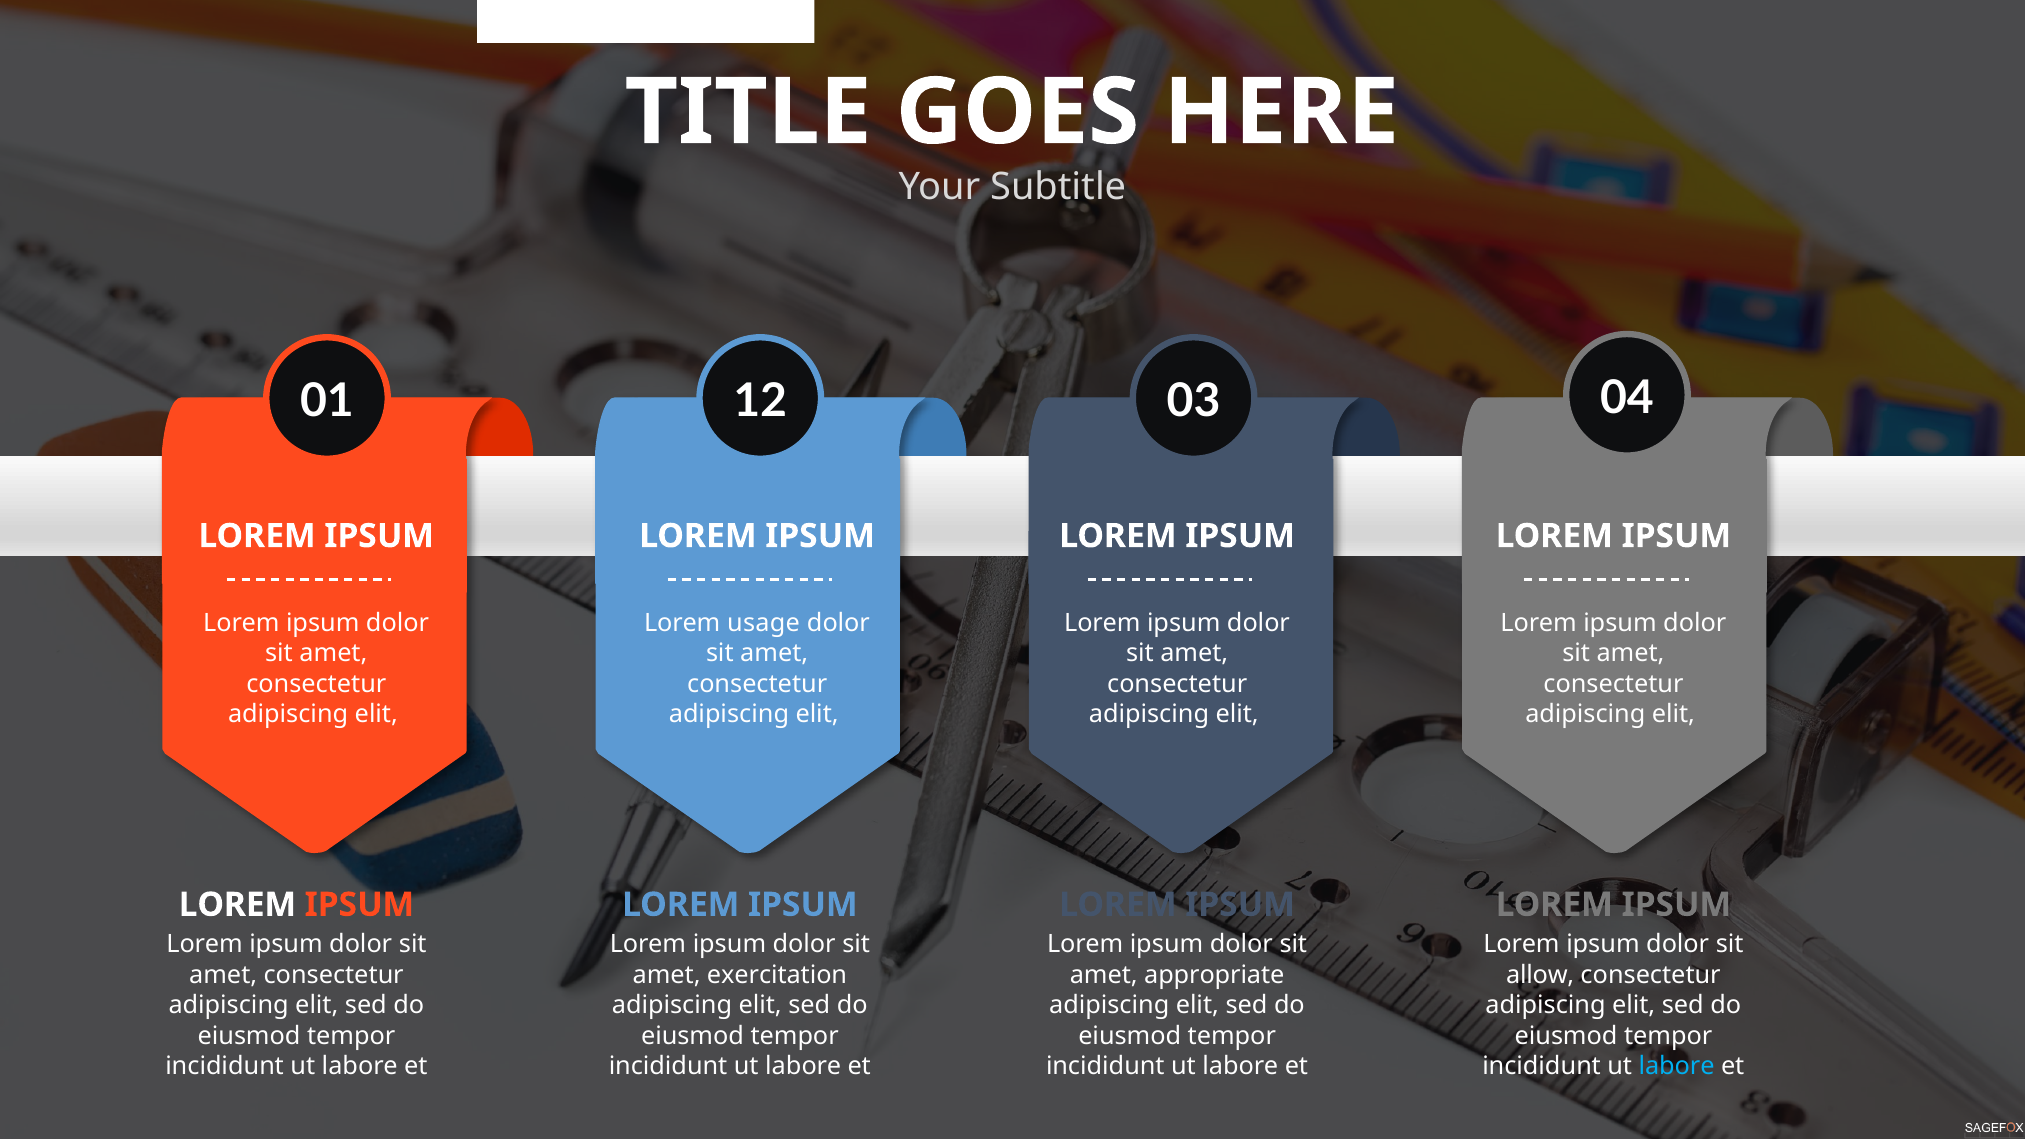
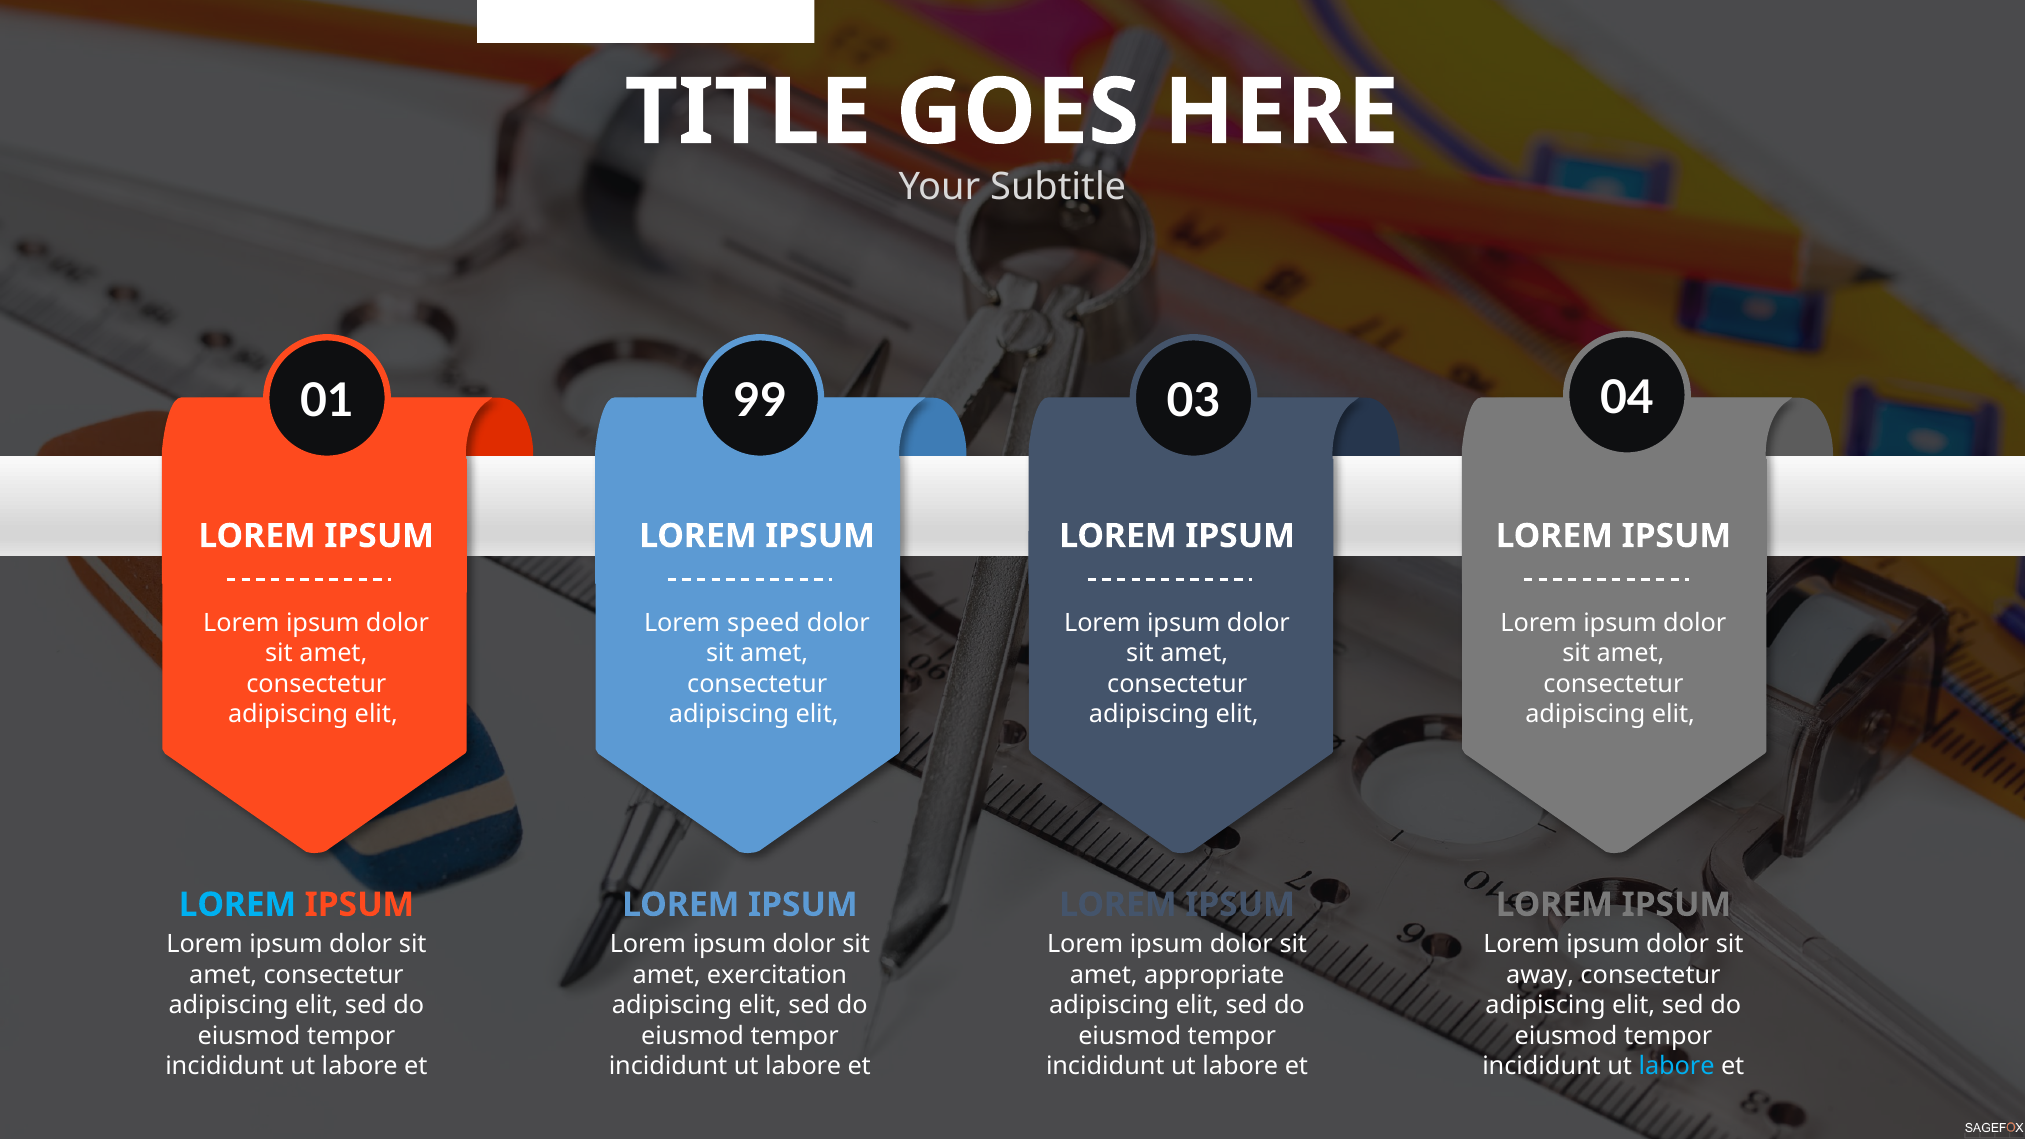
12: 12 -> 99
usage: usage -> speed
LOREM at (237, 905) colour: white -> light blue
allow: allow -> away
